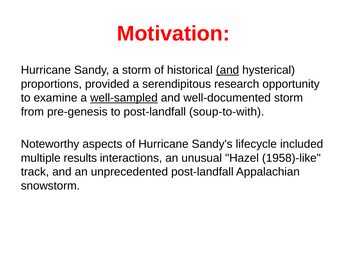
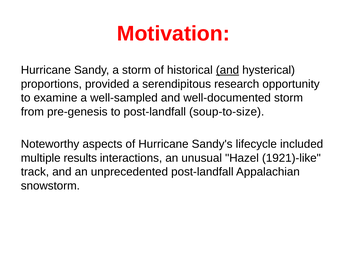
well-sampled underline: present -> none
soup-to-with: soup-to-with -> soup-to-size
1958)-like: 1958)-like -> 1921)-like
